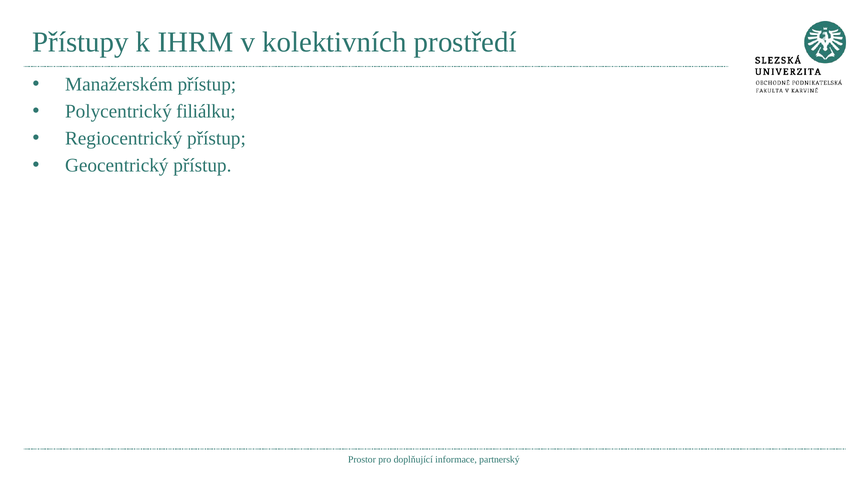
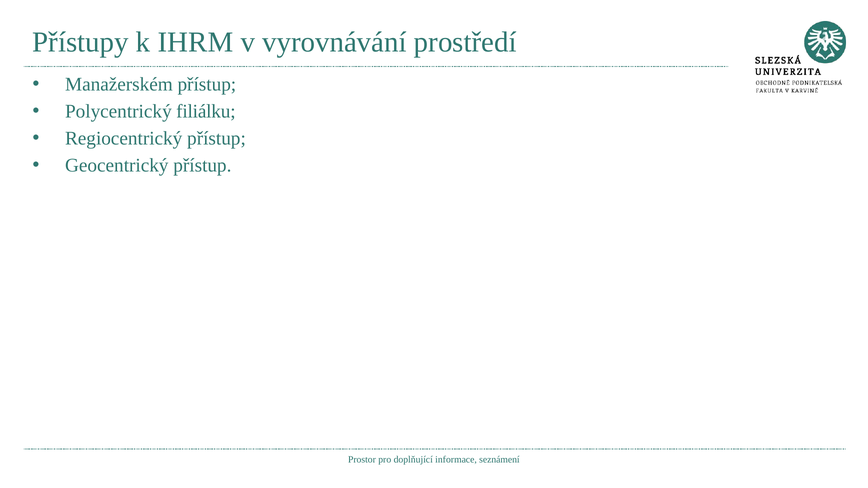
kolektivních: kolektivních -> vyrovnávání
partnerský: partnerský -> seznámení
